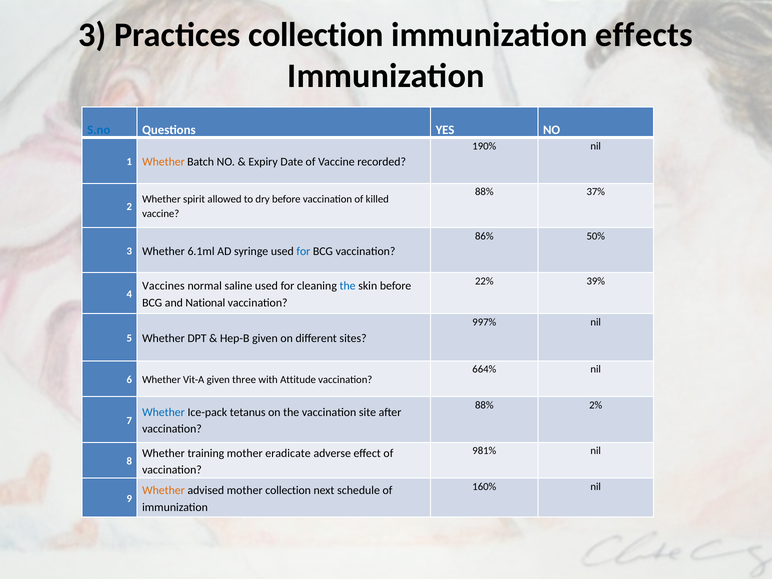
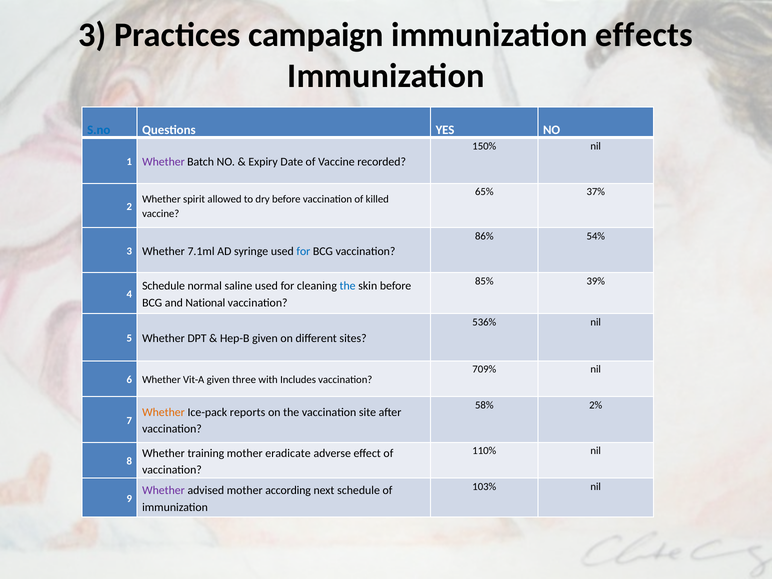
Practices collection: collection -> campaign
190%: 190% -> 150%
Whether at (163, 162) colour: orange -> purple
88% at (484, 192): 88% -> 65%
50%: 50% -> 54%
6.1ml: 6.1ml -> 7.1ml
22%: 22% -> 85%
Vaccines at (163, 286): Vaccines -> Schedule
997%: 997% -> 536%
664%: 664% -> 709%
Attitude: Attitude -> Includes
88% at (484, 405): 88% -> 58%
Whether at (163, 412) colour: blue -> orange
tetanus: tetanus -> reports
981%: 981% -> 110%
160%: 160% -> 103%
Whether at (163, 490) colour: orange -> purple
mother collection: collection -> according
